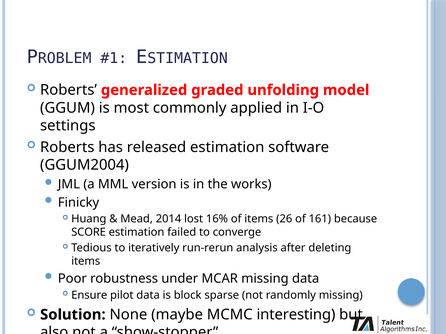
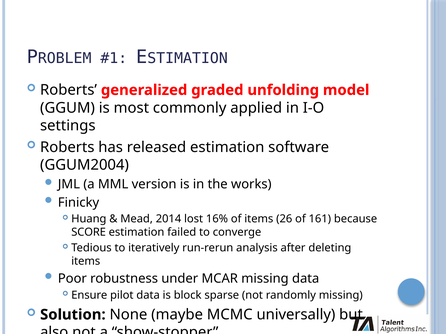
interesting: interesting -> universally
